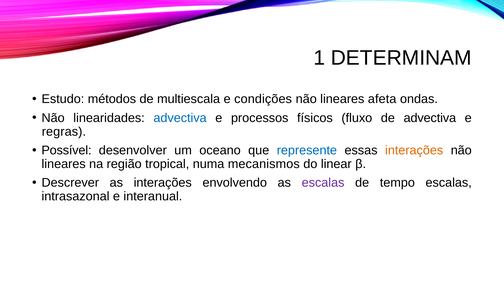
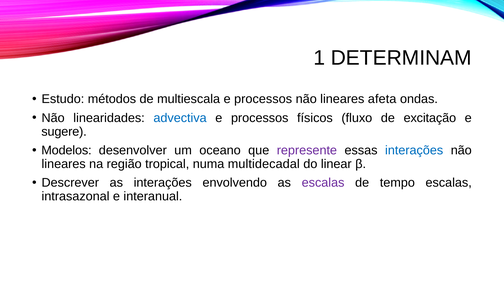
multiescala e condições: condições -> processos
de advectiva: advectiva -> excitação
regras: regras -> sugere
Possível: Possível -> Modelos
represente colour: blue -> purple
interações at (414, 151) colour: orange -> blue
mecanismos: mecanismos -> multidecadal
